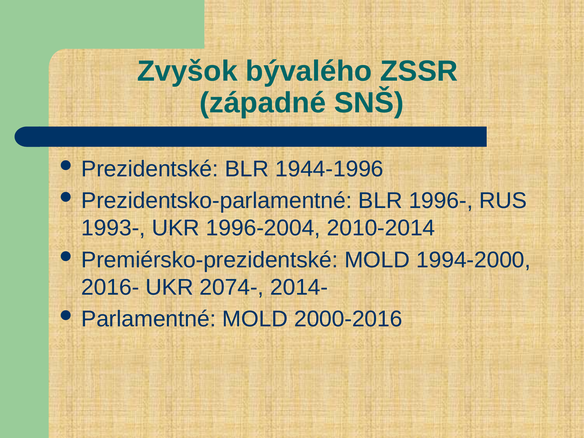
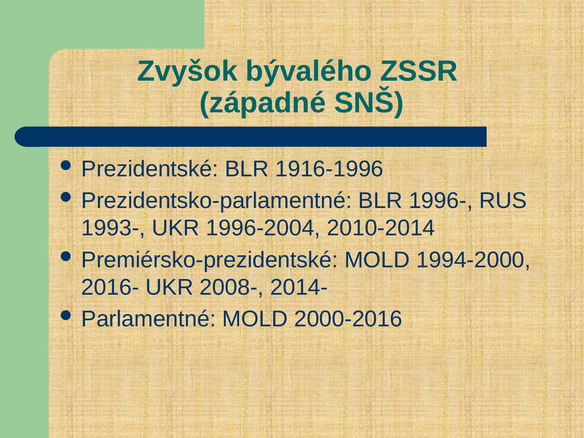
1944-1996: 1944-1996 -> 1916-1996
2074-: 2074- -> 2008-
